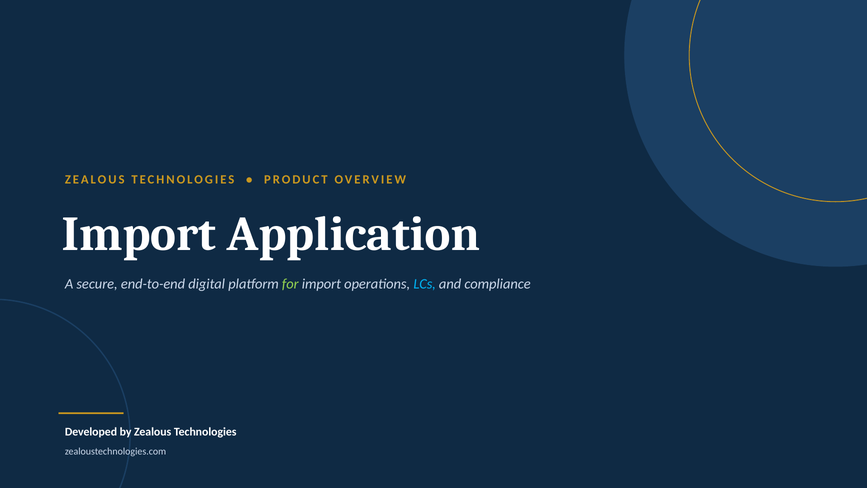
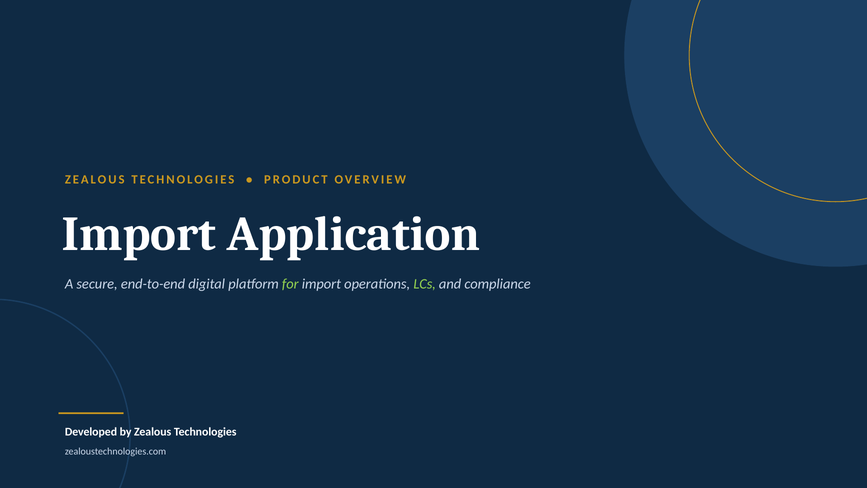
LCs colour: light blue -> light green
